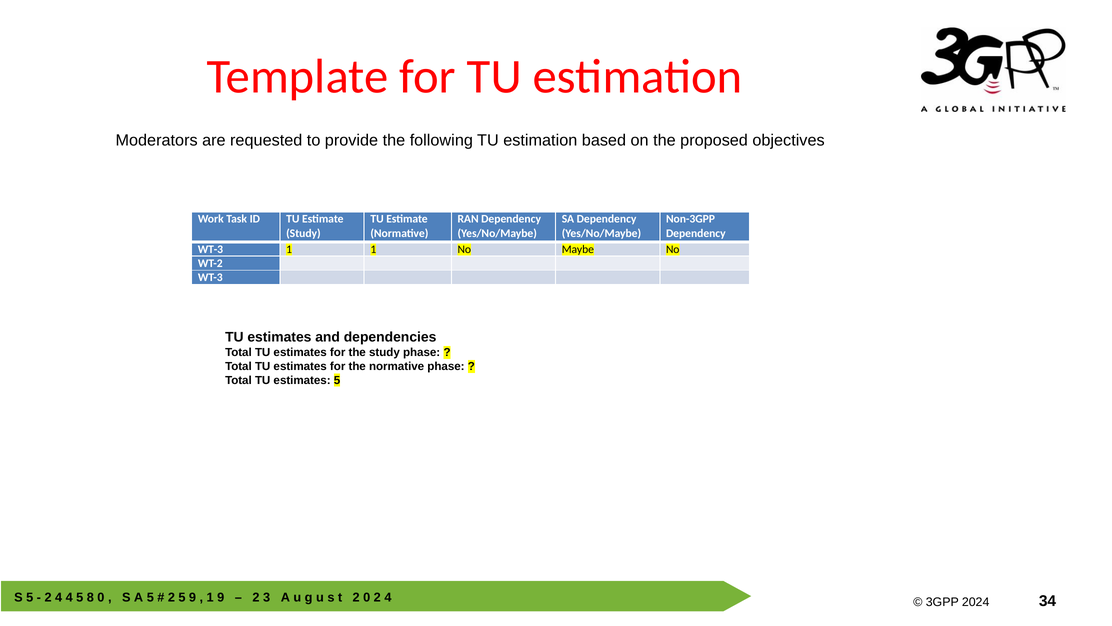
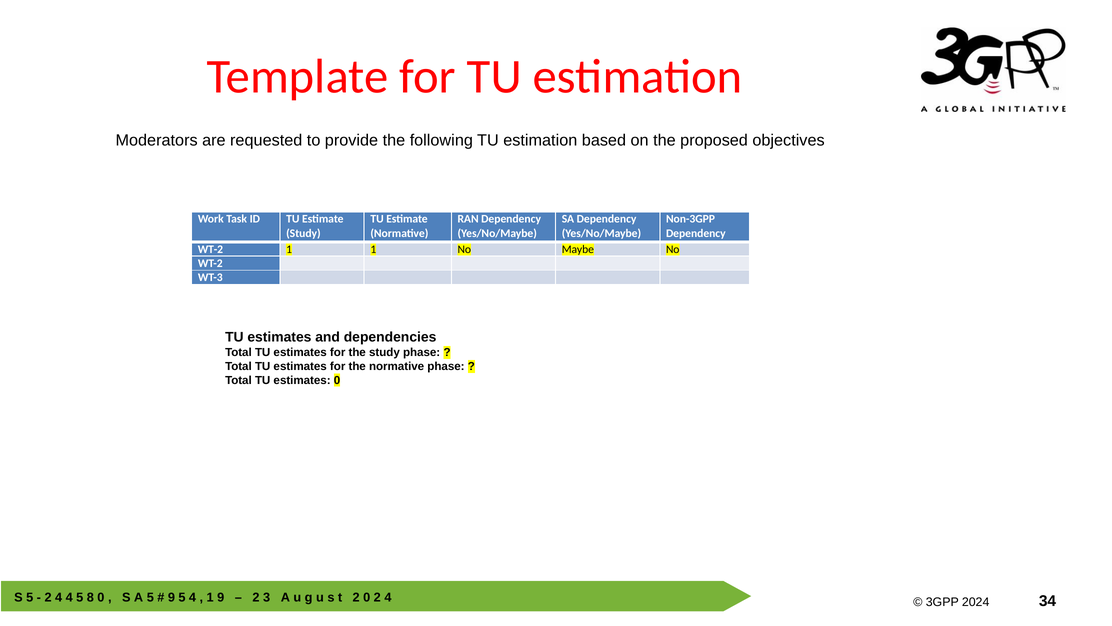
WT-3 at (210, 249): WT-3 -> WT-2
estimates 5: 5 -> 0
2 at (171, 597): 2 -> 9
9 at (193, 597): 9 -> 4
